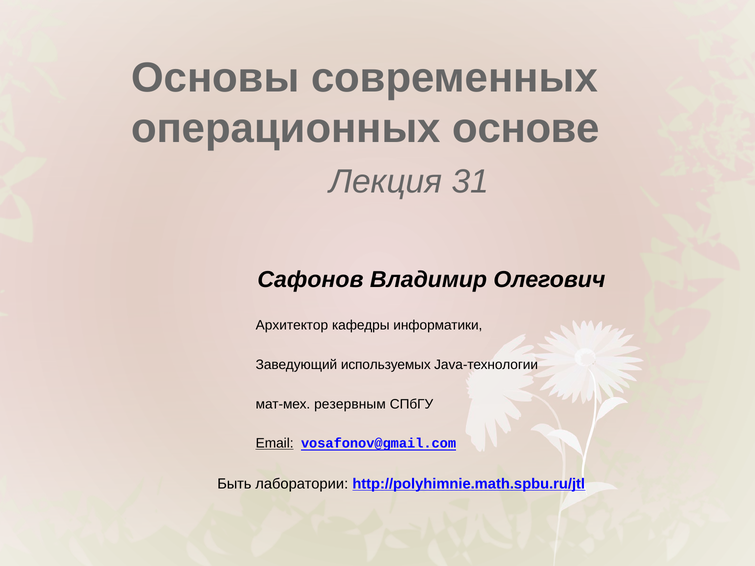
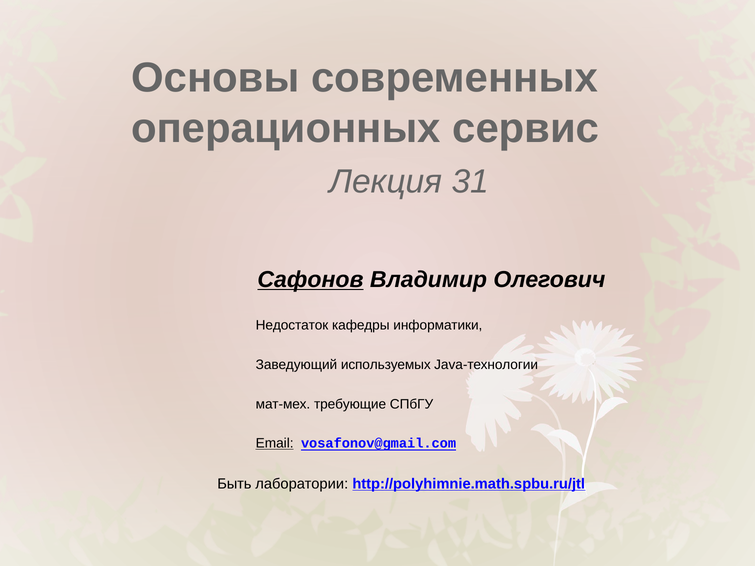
основе: основе -> сервис
Сафонов underline: none -> present
Архитектор: Архитектор -> Недостаток
резервным: резервным -> требующие
